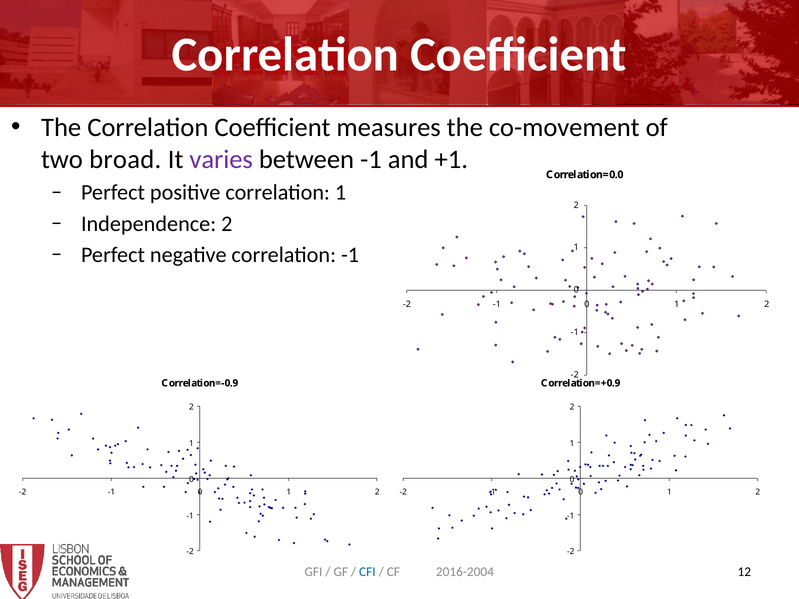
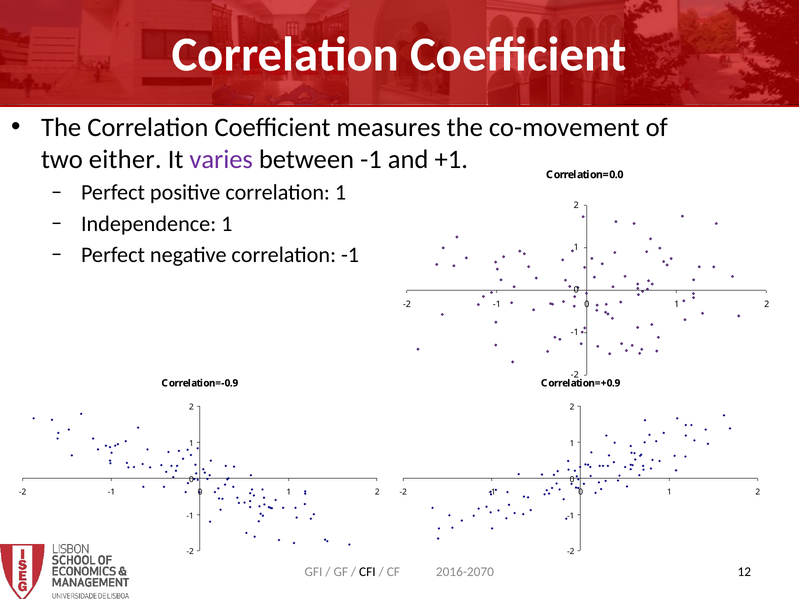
broad: broad -> either
Independence 2: 2 -> 1
CFI colour: blue -> black
2016-2004: 2016-2004 -> 2016-2070
